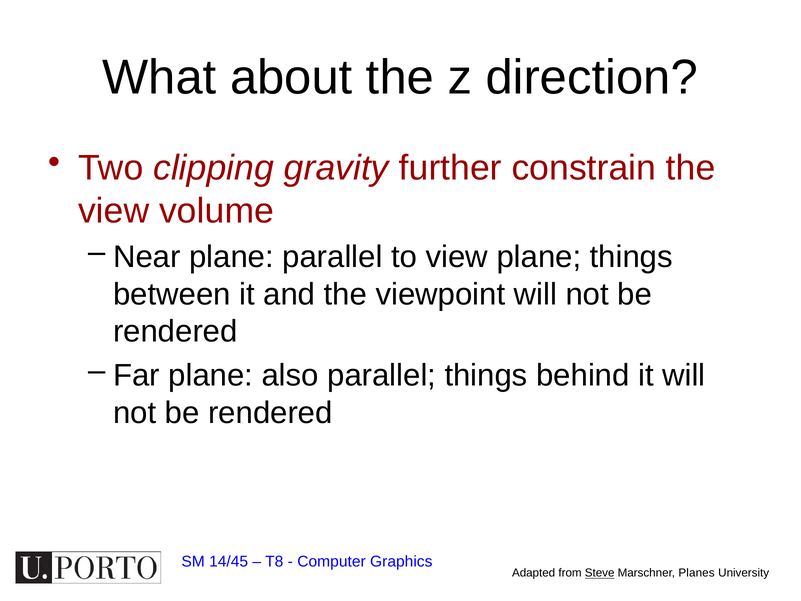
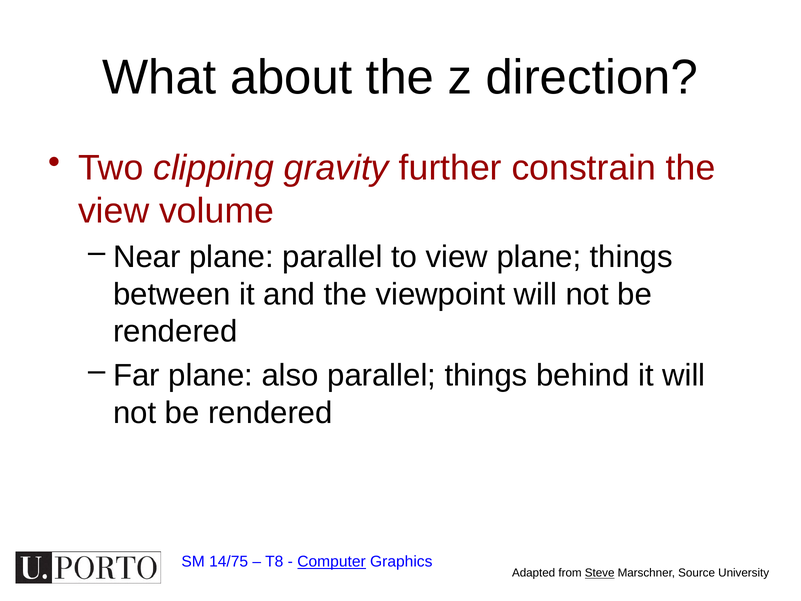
14/45: 14/45 -> 14/75
Computer underline: none -> present
Planes: Planes -> Source
